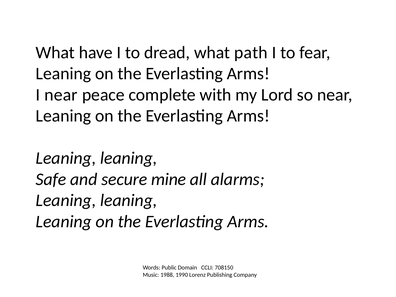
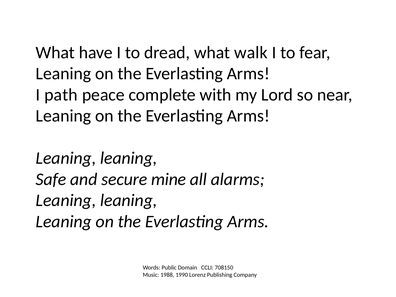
path: path -> walk
I near: near -> path
